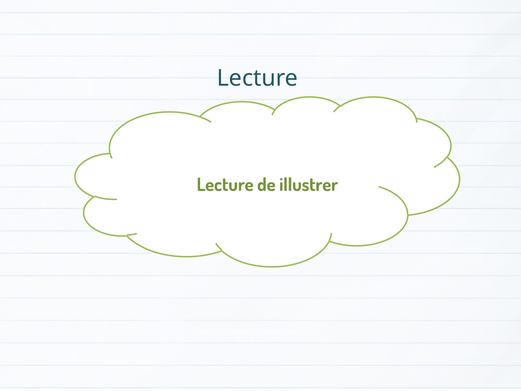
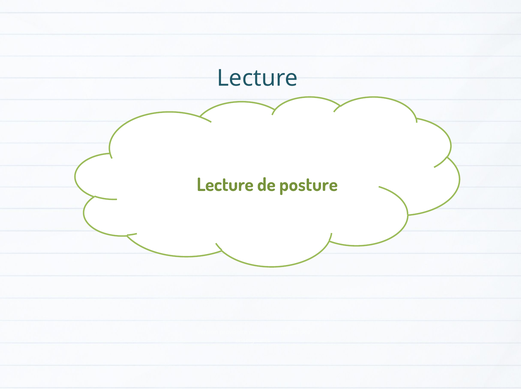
illustrer: illustrer -> posture
